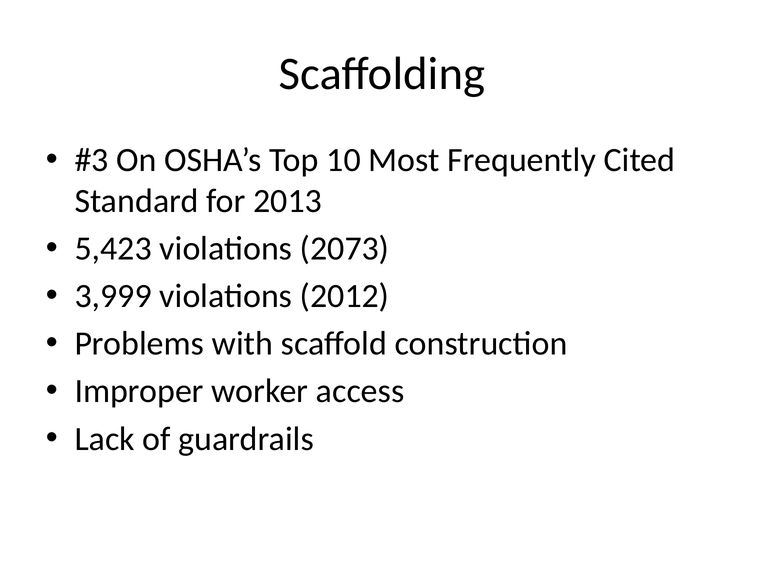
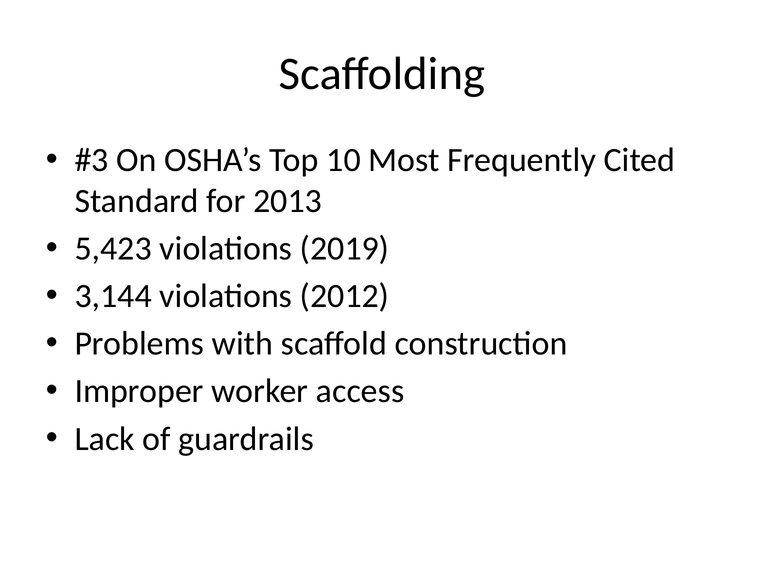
2073: 2073 -> 2019
3,999: 3,999 -> 3,144
